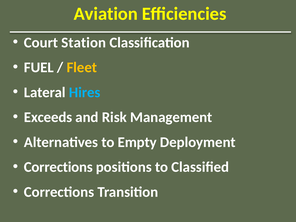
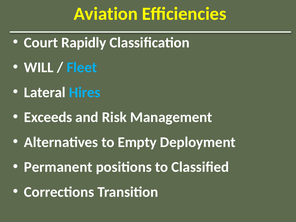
Station: Station -> Rapidly
FUEL: FUEL -> WILL
Fleet colour: yellow -> light blue
Corrections at (58, 167): Corrections -> Permanent
